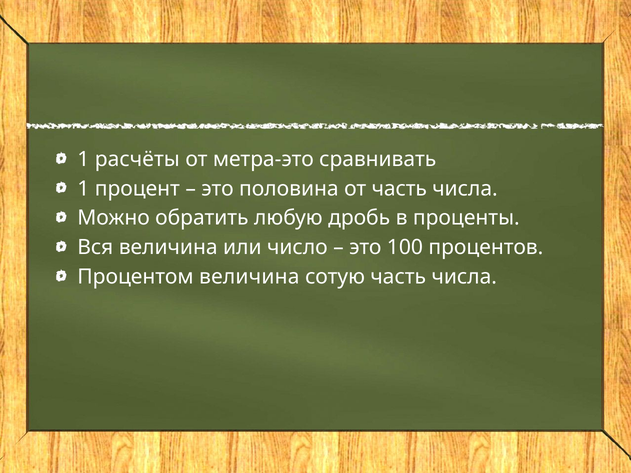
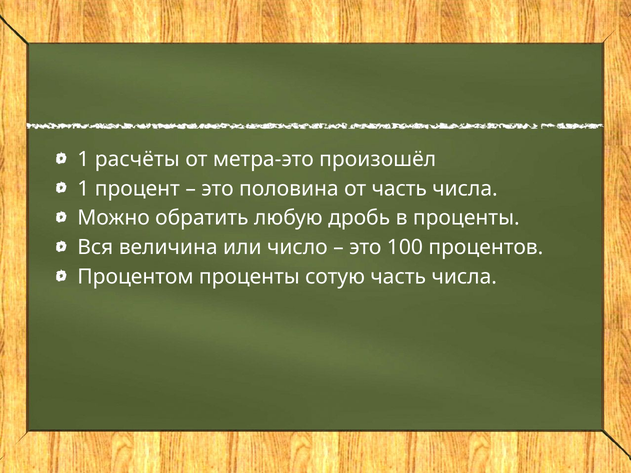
сравнивать: сравнивать -> произошёл
Процентом величина: величина -> проценты
